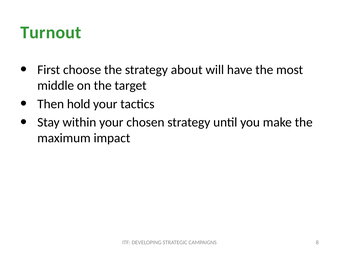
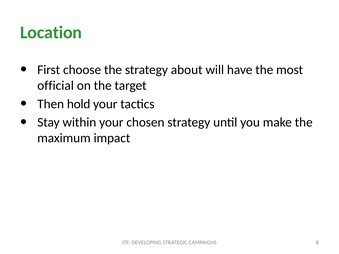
Turnout: Turnout -> Location
middle: middle -> official
